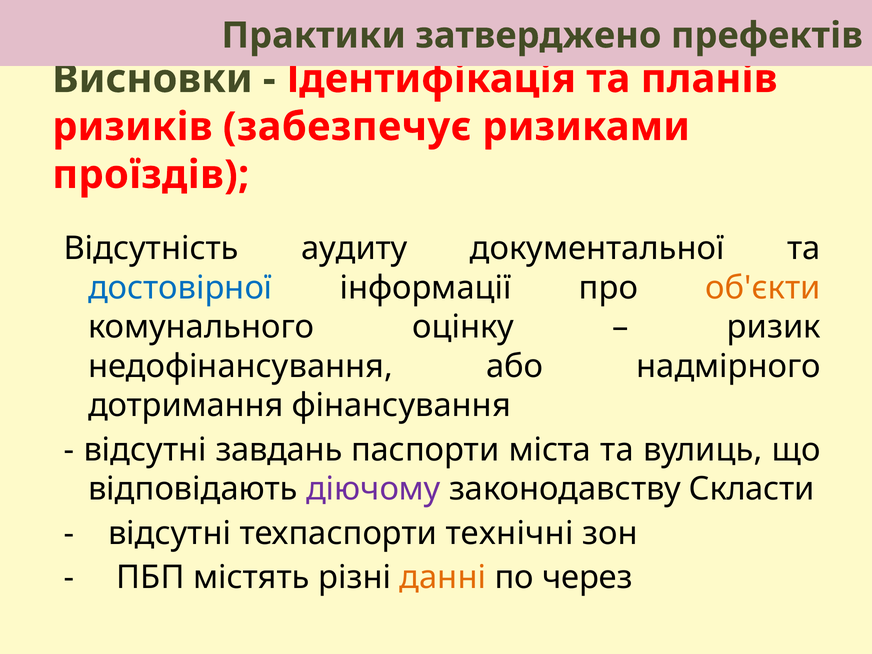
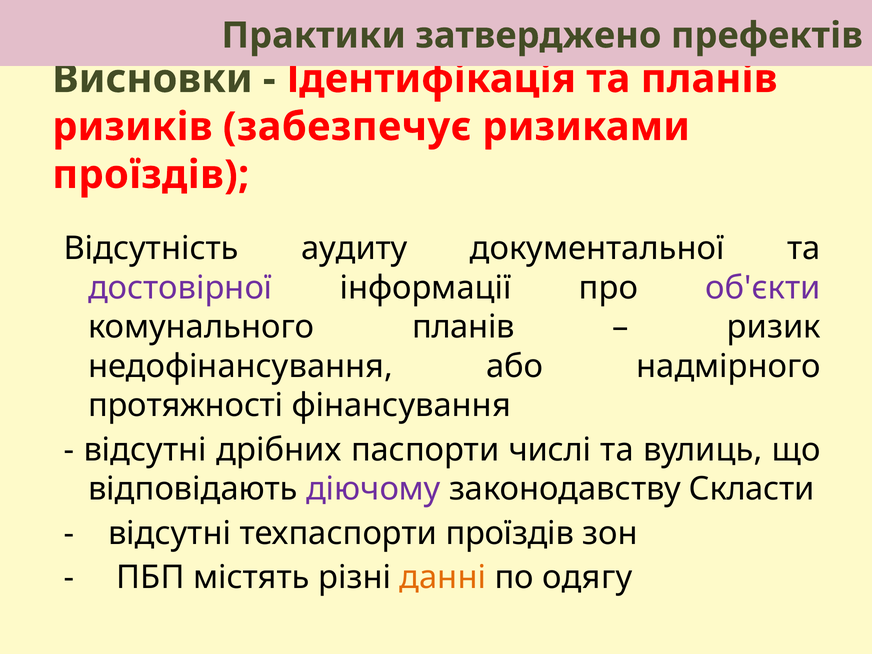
достовірної colour: blue -> purple
об'єкти colour: orange -> purple
комунального оцінку: оцінку -> планів
дотримання: дотримання -> протяжності
завдань: завдань -> дрібних
міста: міста -> числі
техпаспорти технічні: технічні -> проїздів
через: через -> одягу
